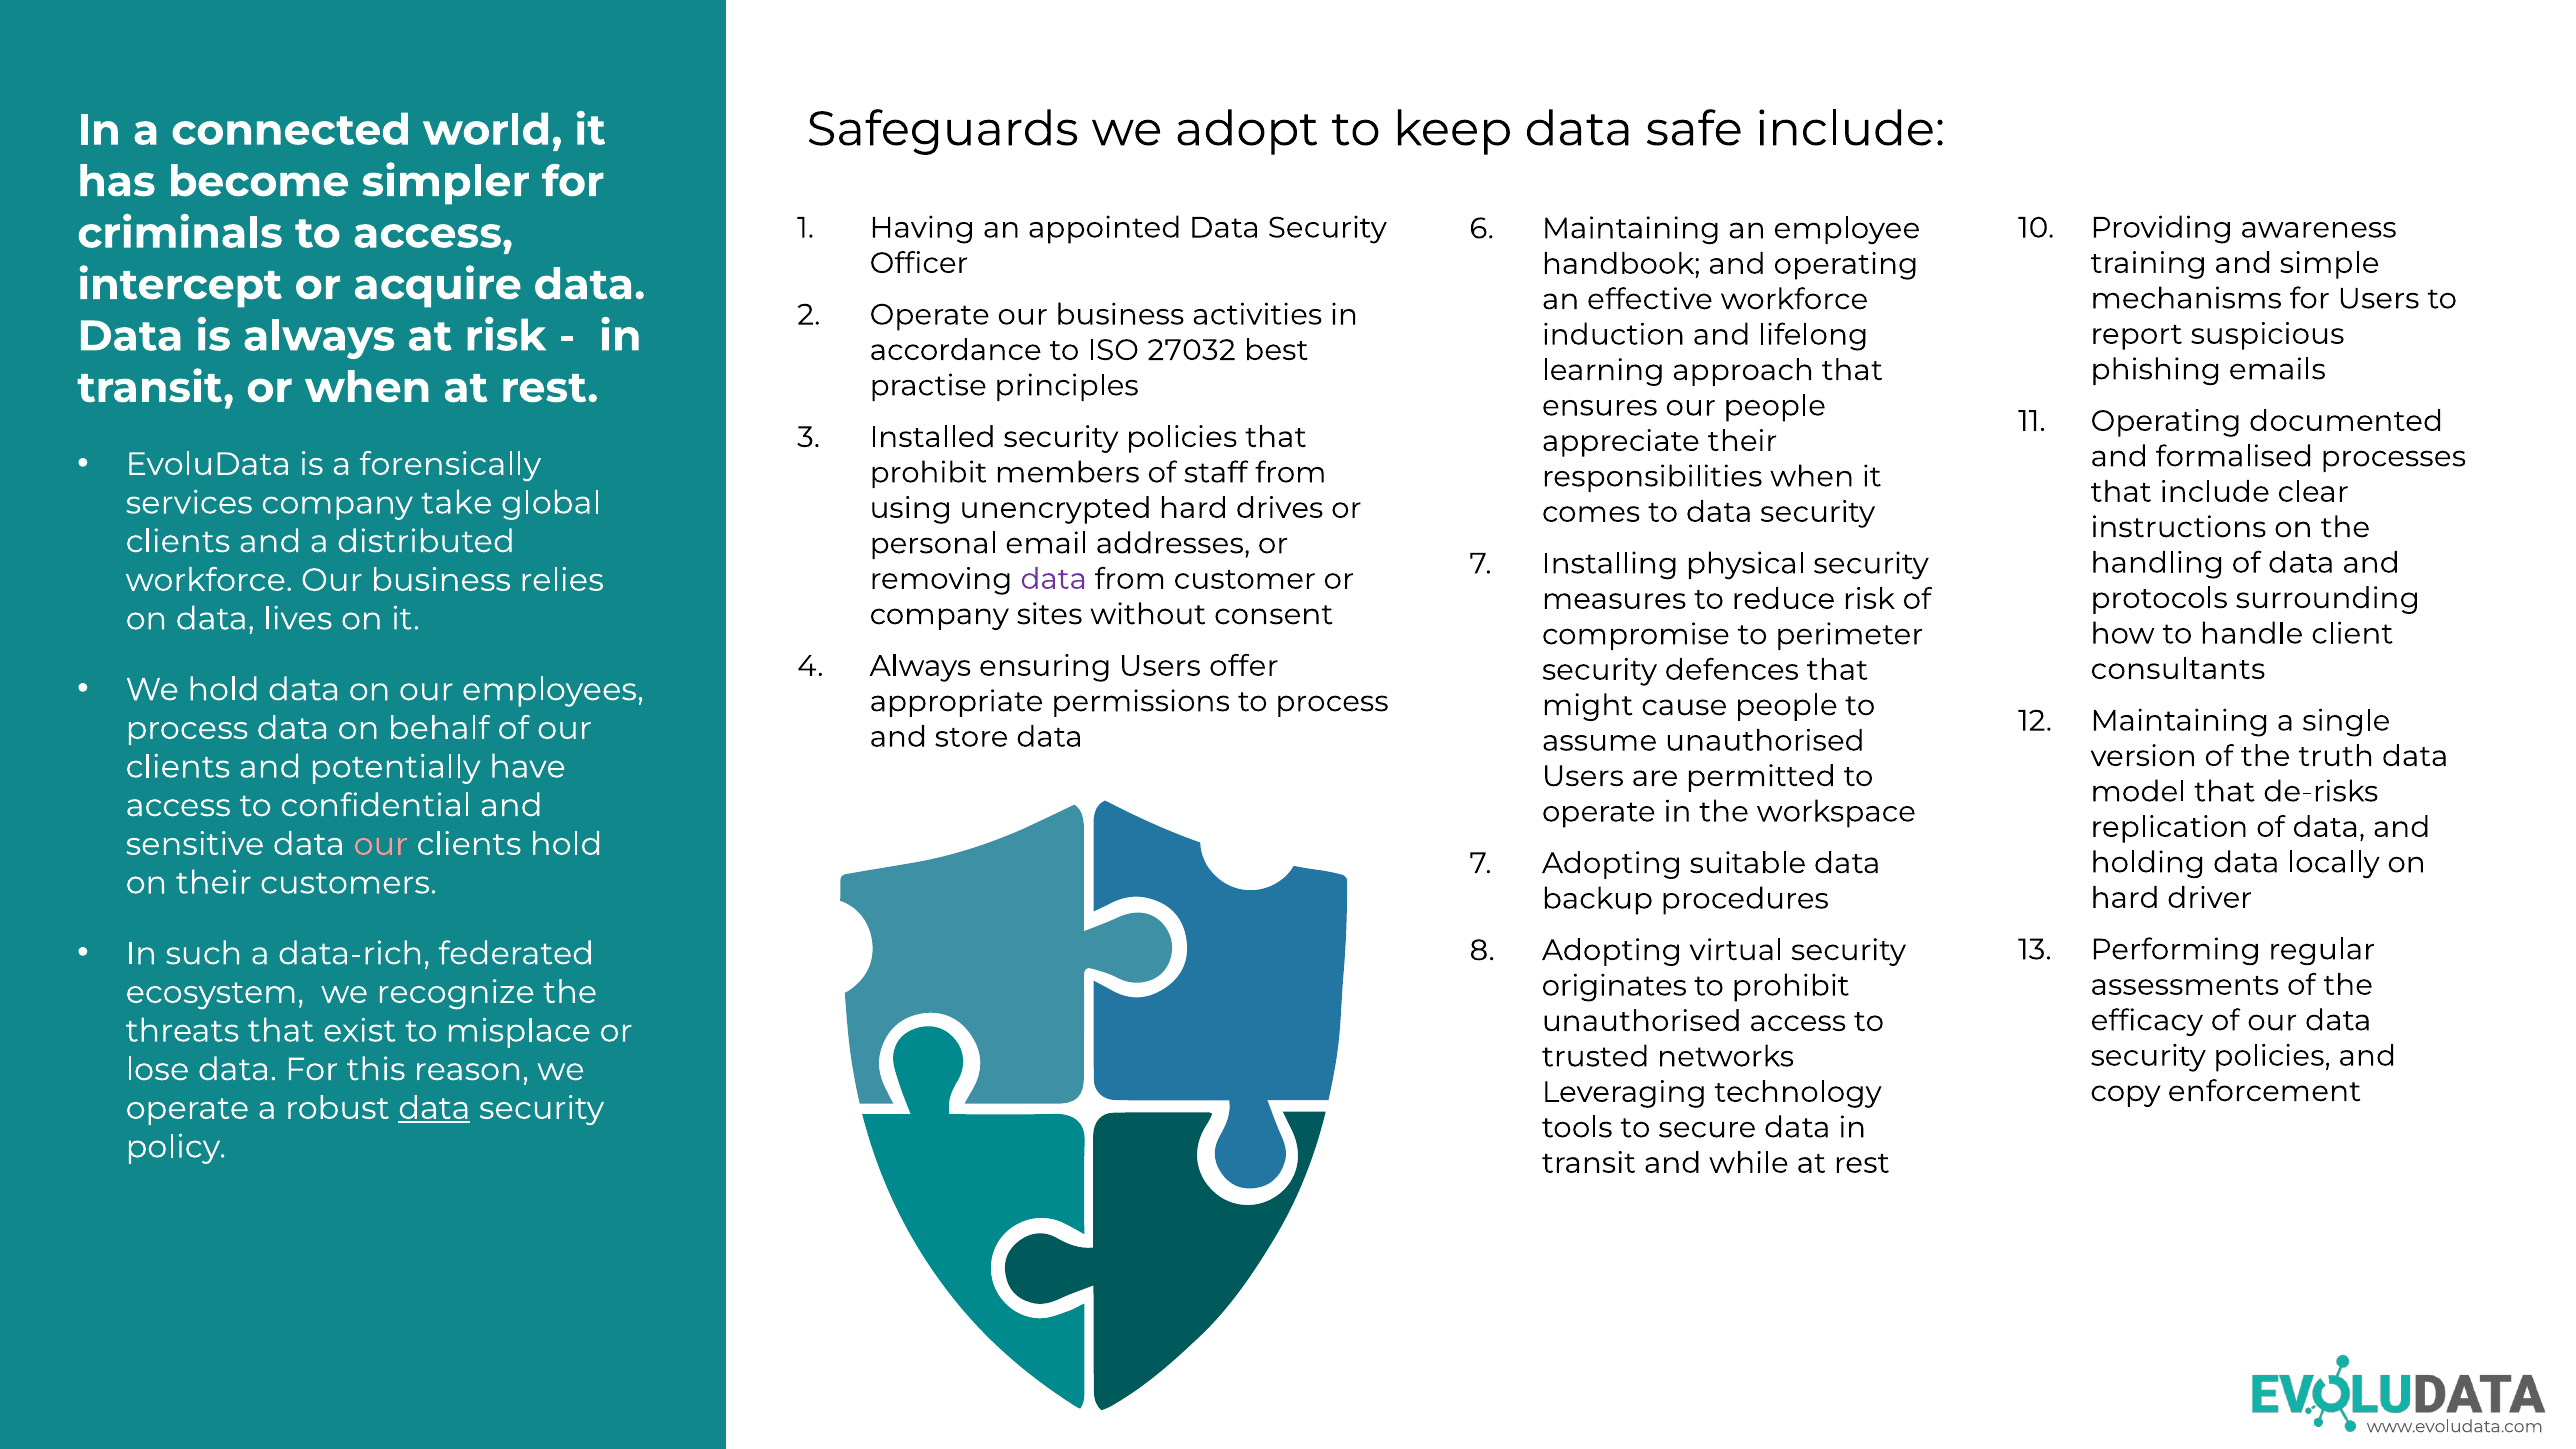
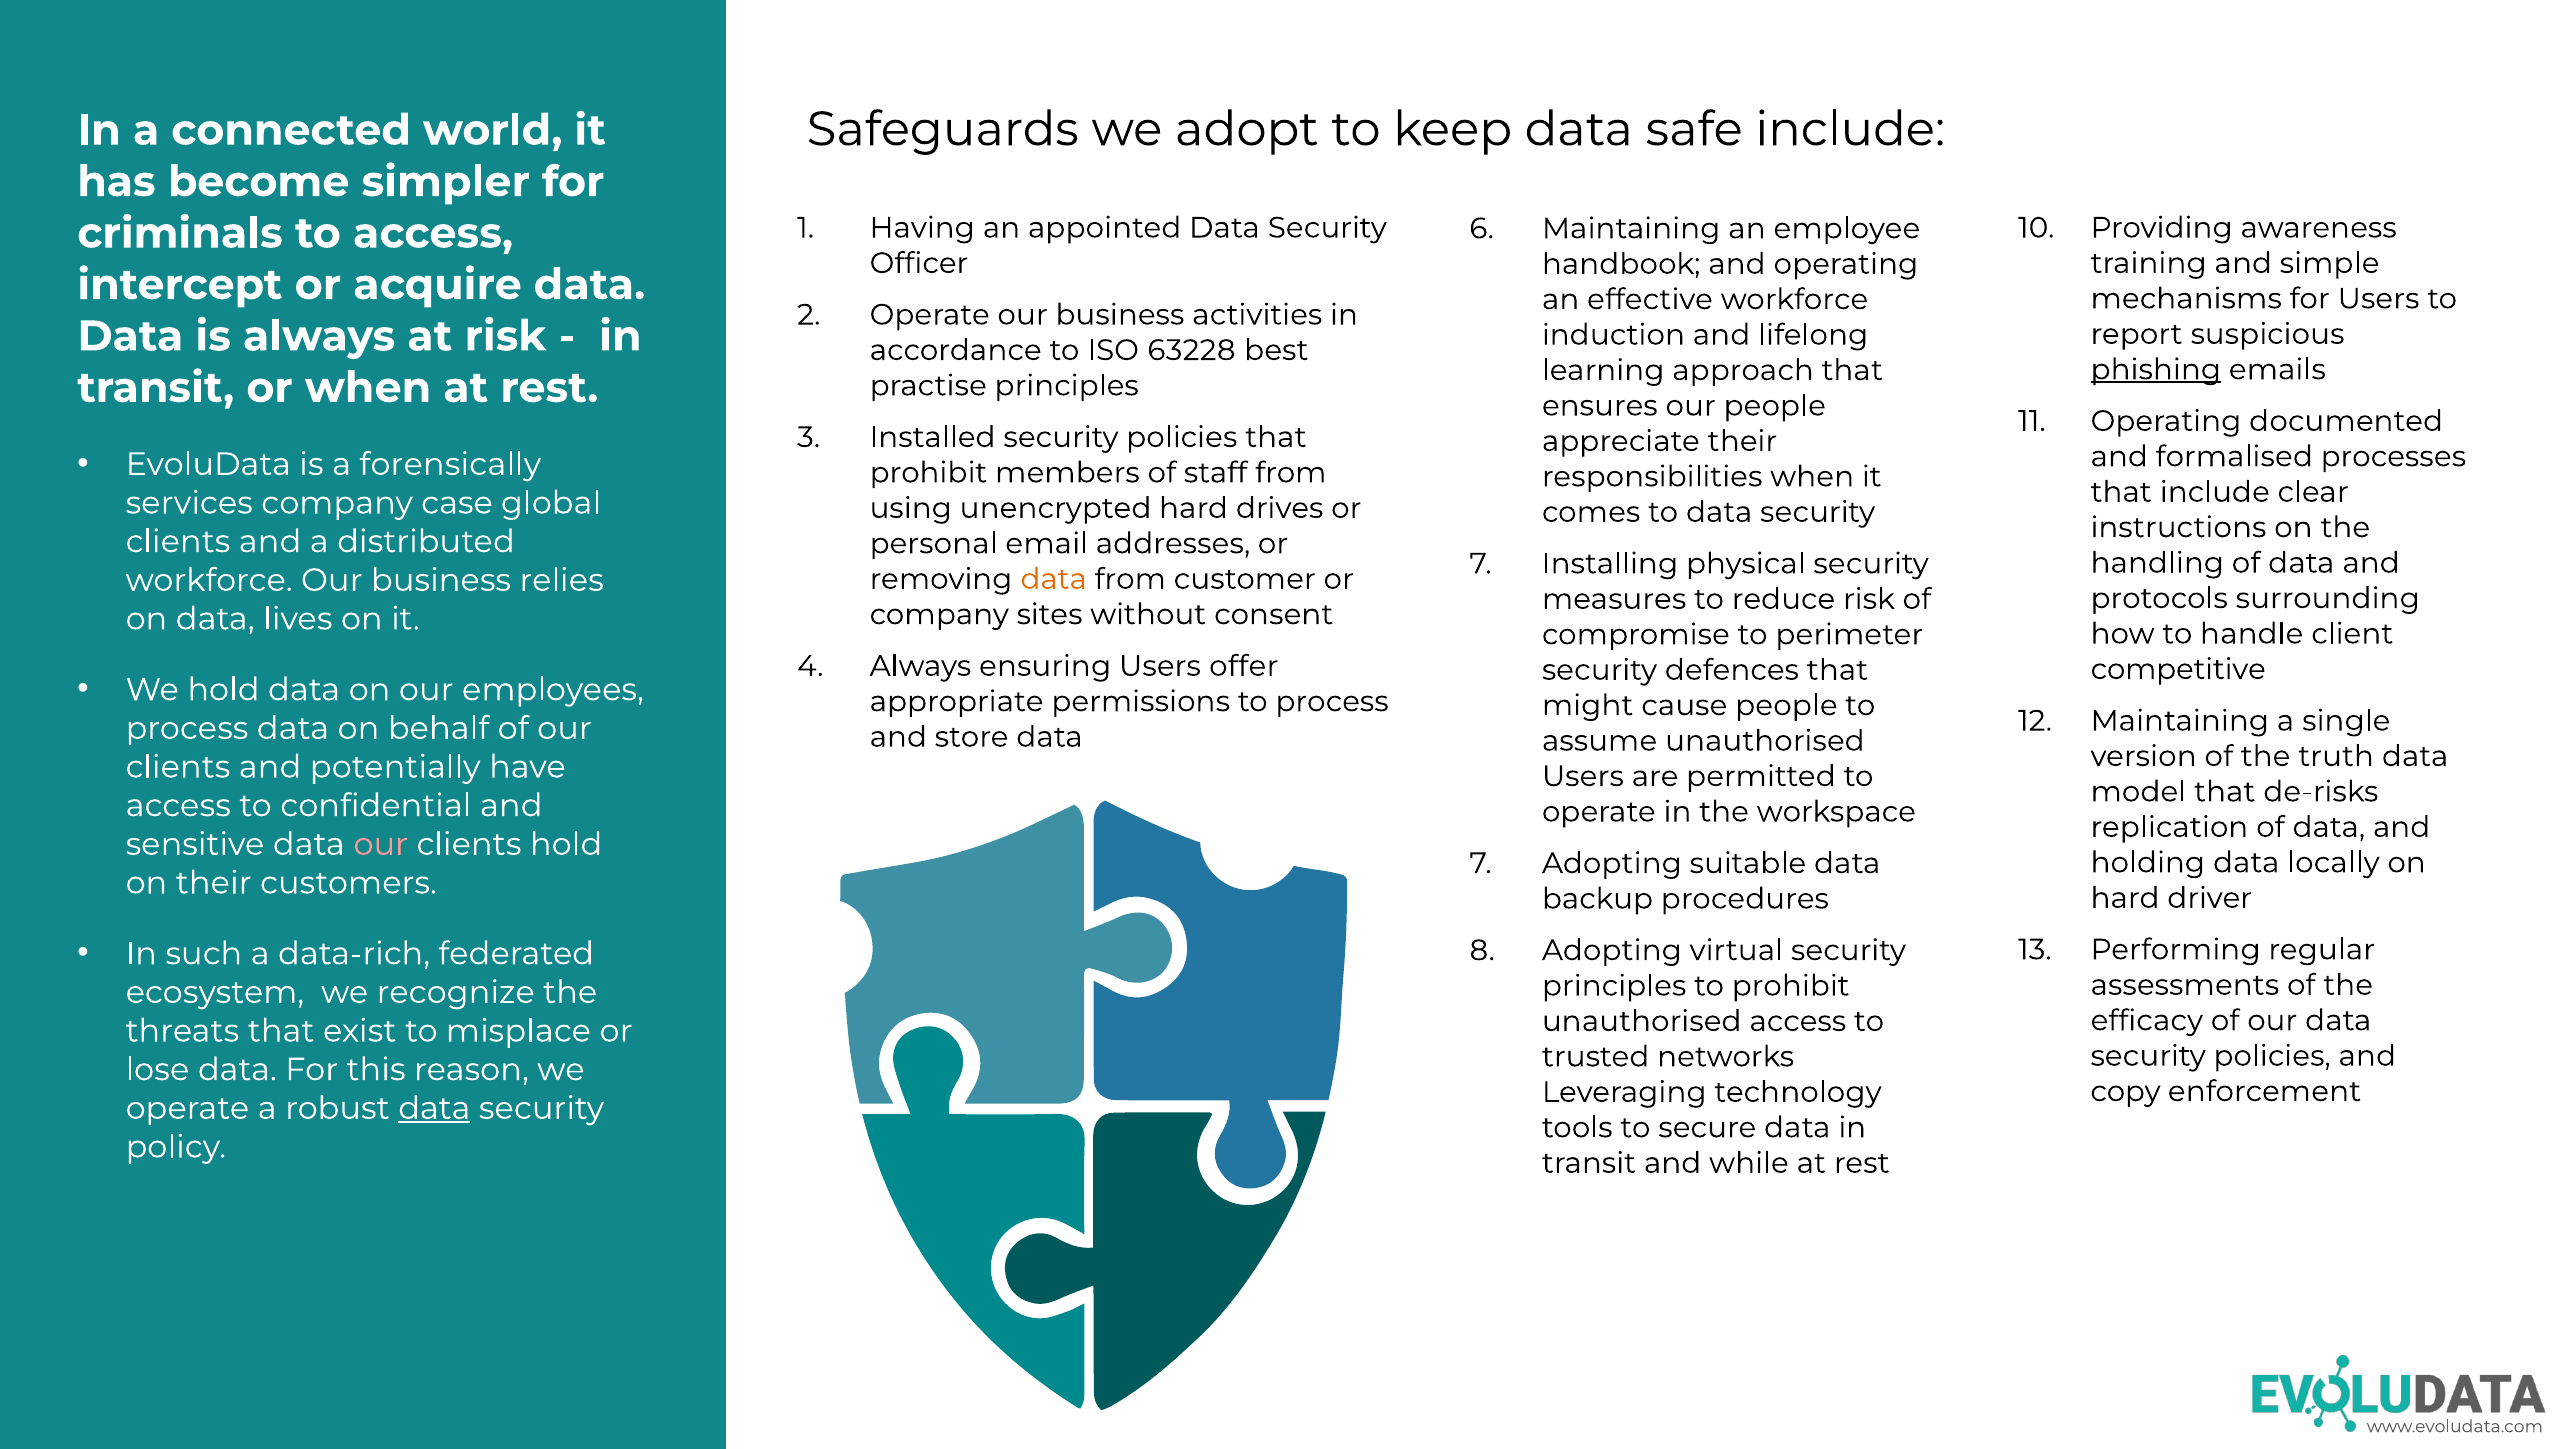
27032: 27032 -> 63228
phishing underline: none -> present
take: take -> case
data at (1054, 579) colour: purple -> orange
consultants: consultants -> competitive
originates at (1614, 986): originates -> principles
